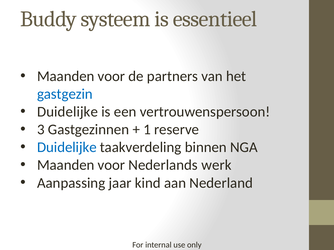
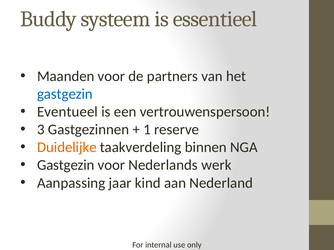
Duidelijke at (67, 112): Duidelijke -> Eventueel
Duidelijke at (67, 148) colour: blue -> orange
Maanden at (66, 165): Maanden -> Gastgezin
